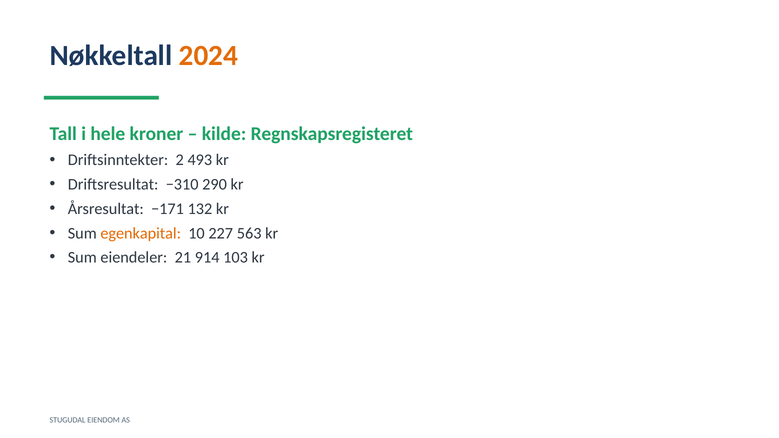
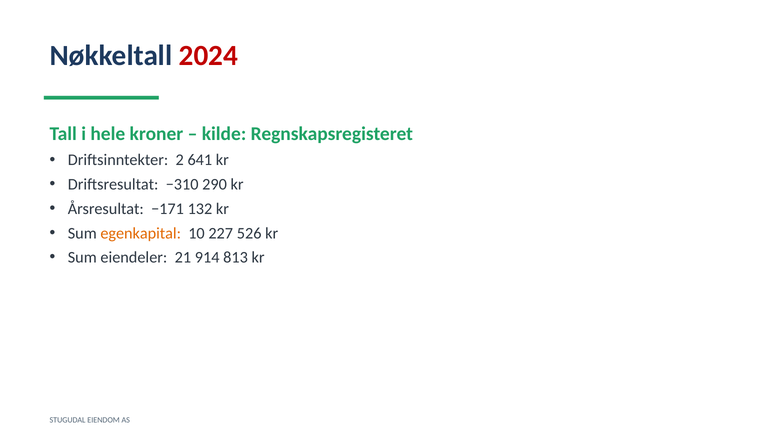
2024 colour: orange -> red
493: 493 -> 641
563: 563 -> 526
103: 103 -> 813
